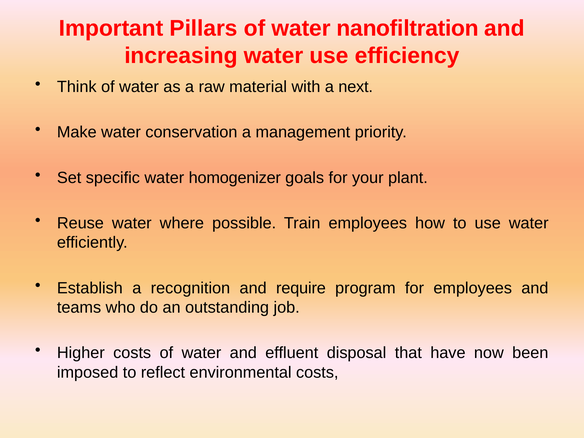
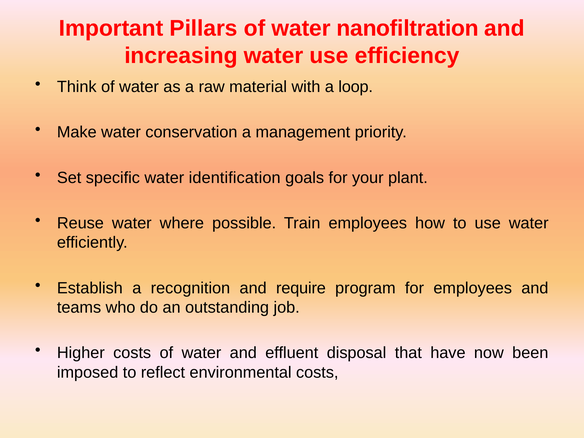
next: next -> loop
homogenizer: homogenizer -> identification
